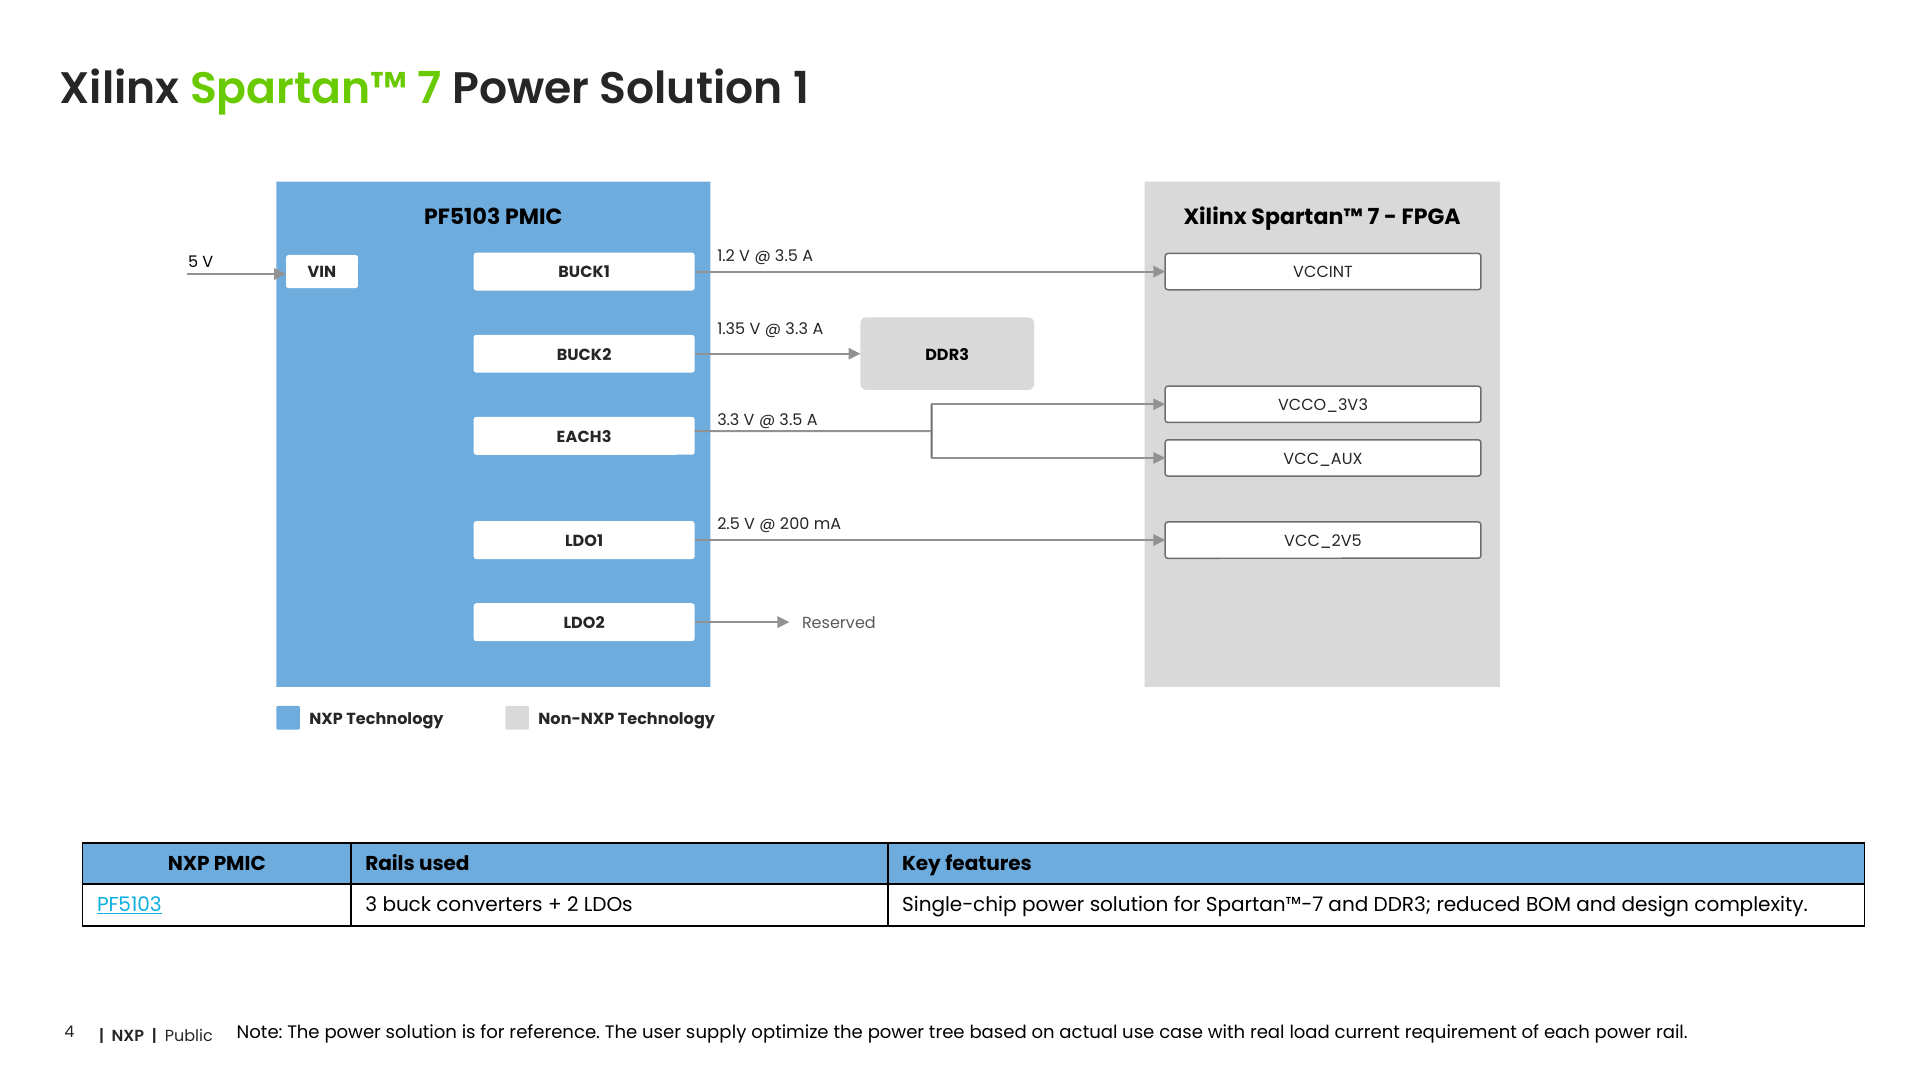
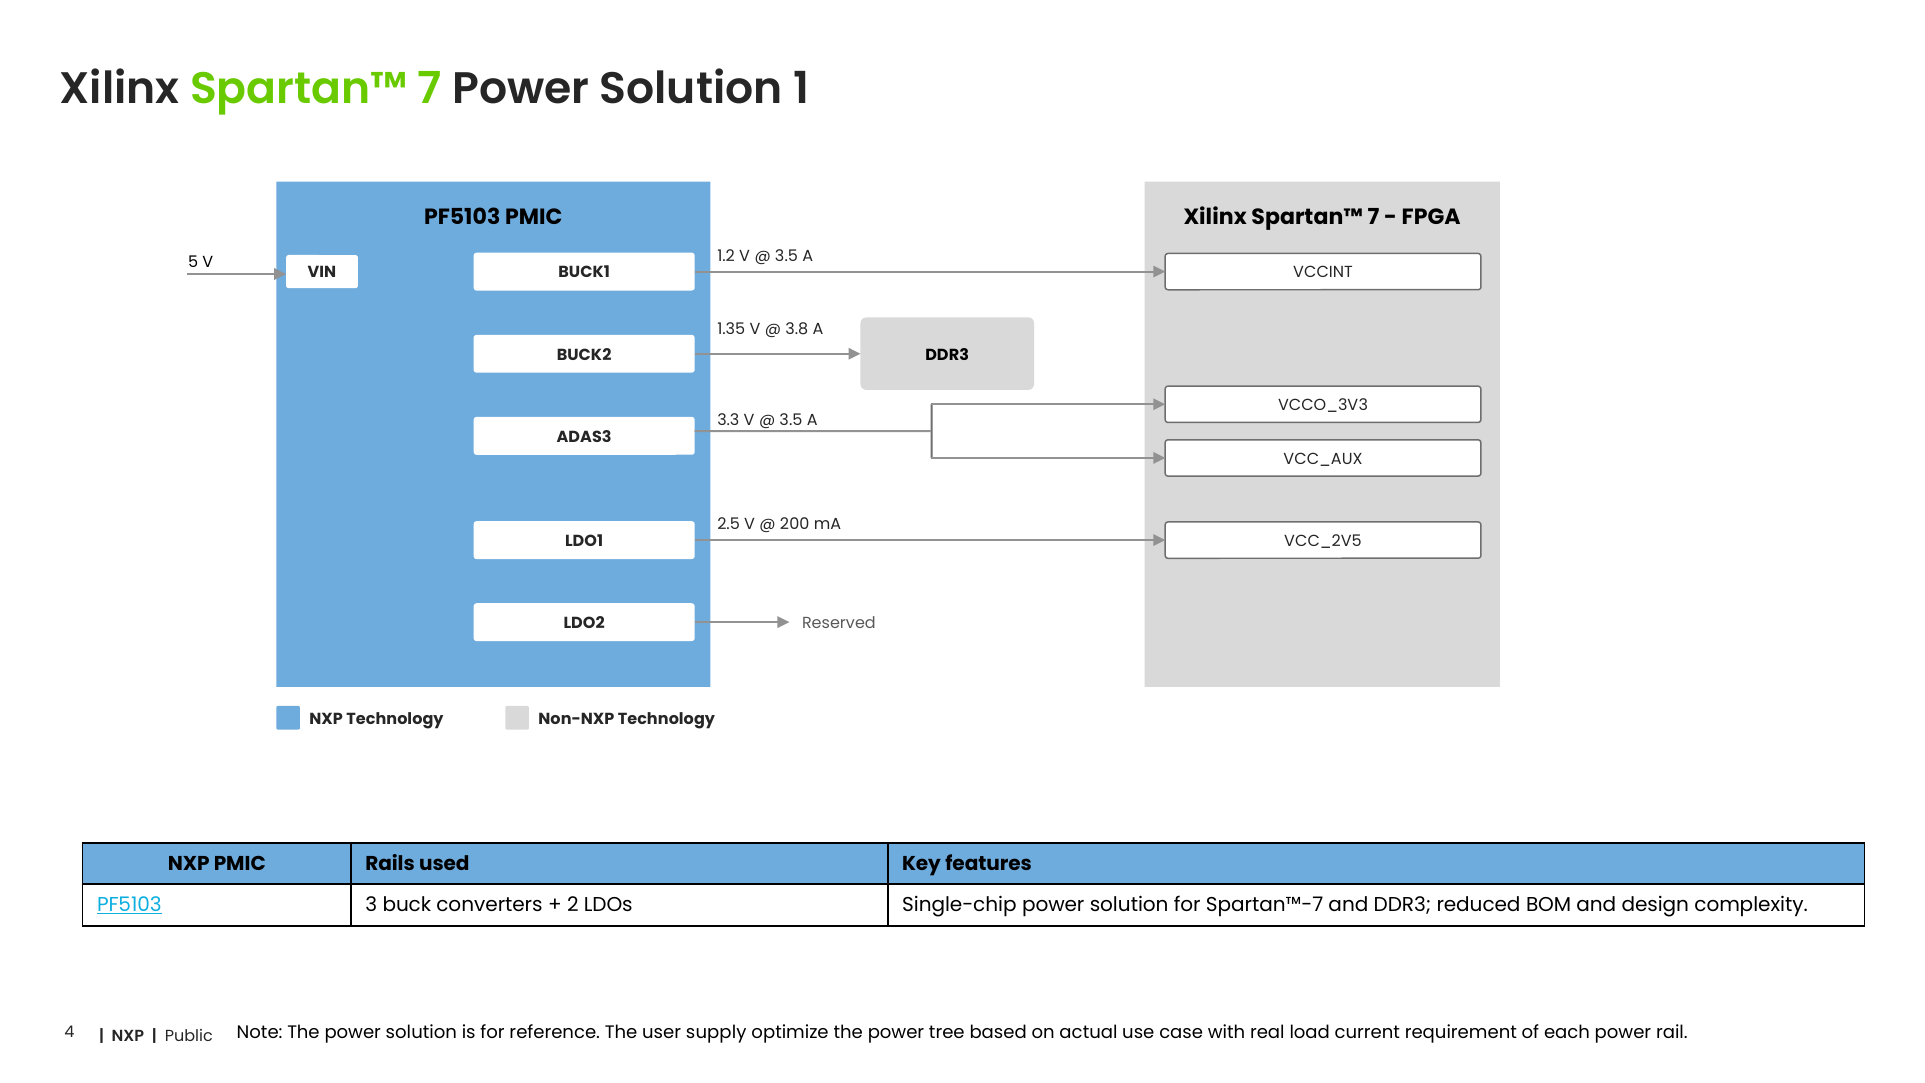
3.3 at (797, 329): 3.3 -> 3.8
EACH3: EACH3 -> ADAS3
